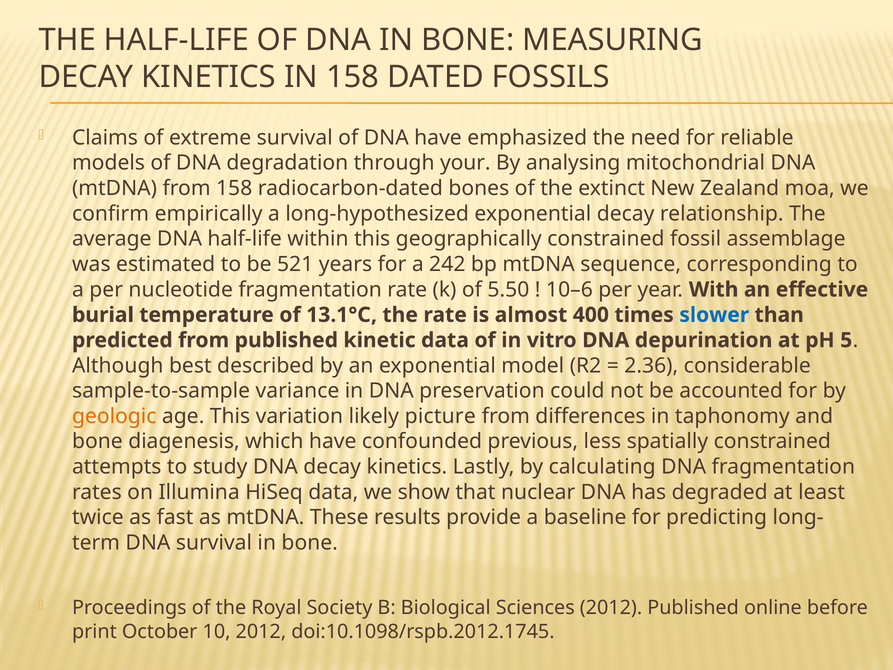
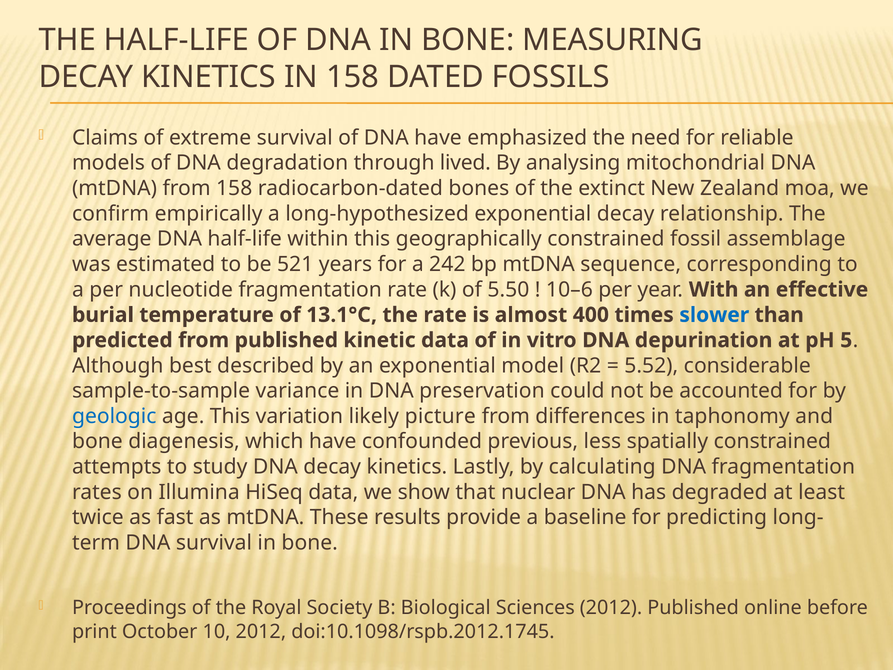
your: your -> lived
2.36: 2.36 -> 5.52
geologic colour: orange -> blue
